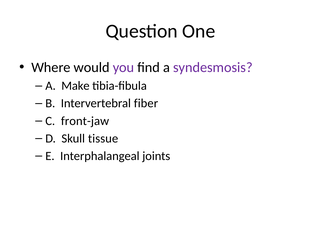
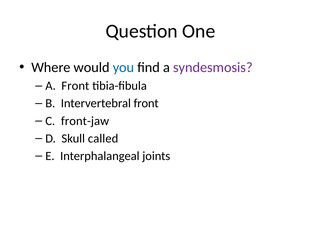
you colour: purple -> blue
A Make: Make -> Front
Intervertebral fiber: fiber -> front
tissue: tissue -> called
